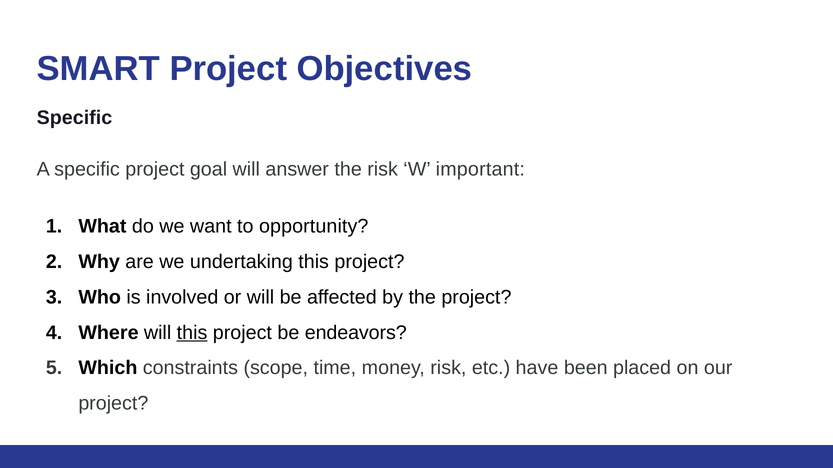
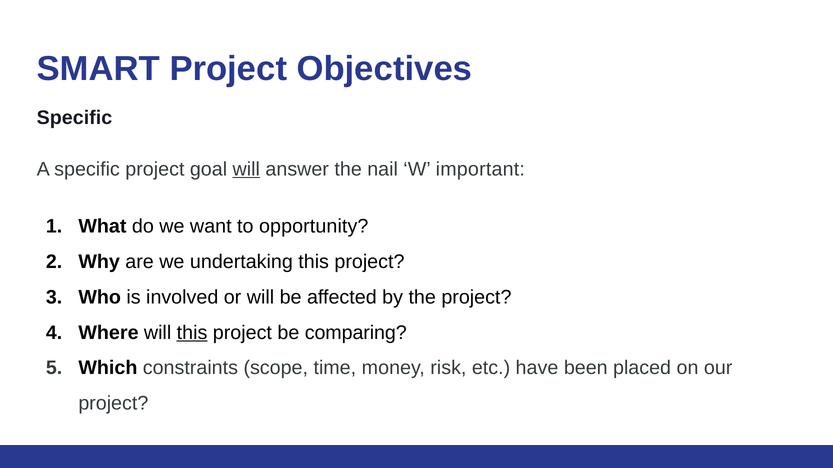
will at (246, 169) underline: none -> present
the risk: risk -> nail
endeavors: endeavors -> comparing
